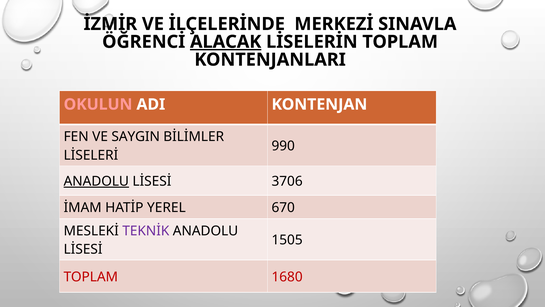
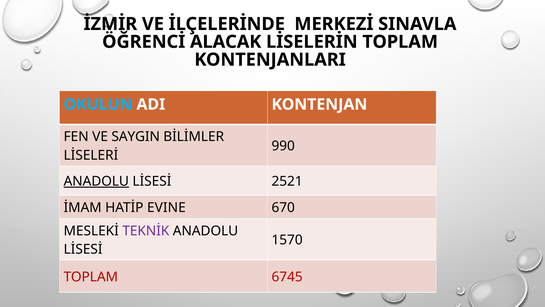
ALACAK underline: present -> none
OKULUN colour: pink -> light blue
3706: 3706 -> 2521
YEREL: YEREL -> EVINE
1505: 1505 -> 1570
1680: 1680 -> 6745
